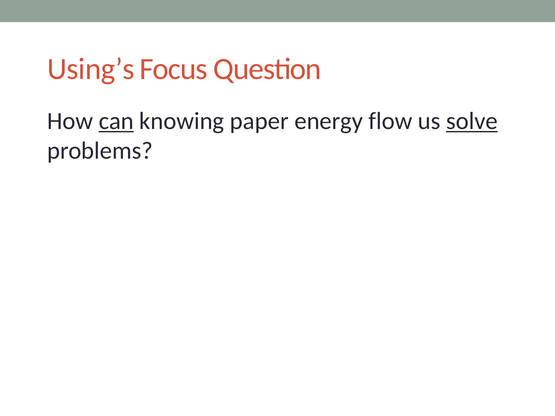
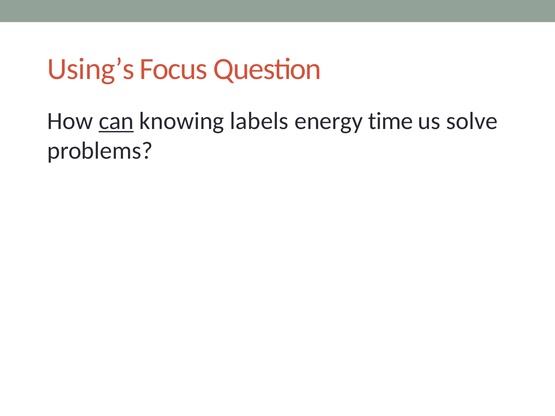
paper: paper -> labels
flow: flow -> time
solve underline: present -> none
